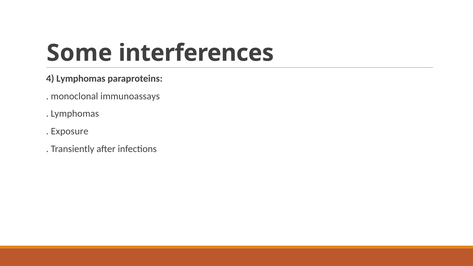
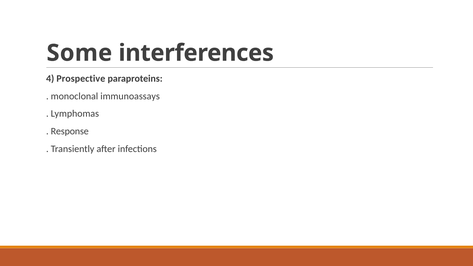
4 Lymphomas: Lymphomas -> Prospective
Exposure: Exposure -> Response
